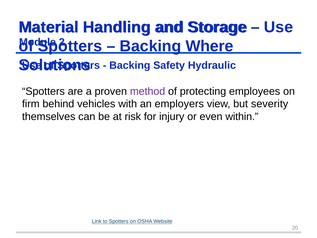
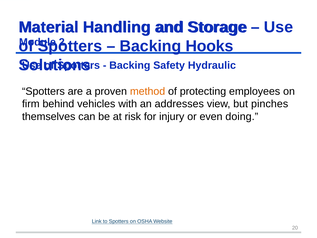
Where: Where -> Hooks
method colour: purple -> orange
employers: employers -> addresses
severity: severity -> pinches
within: within -> doing
